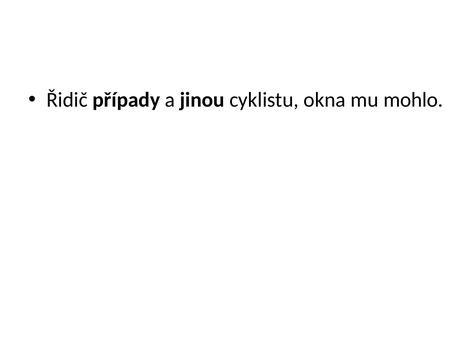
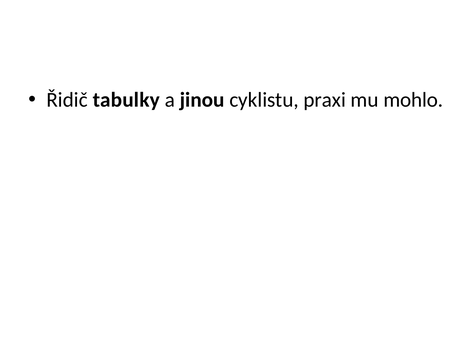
případy: případy -> tabulky
okna: okna -> praxi
